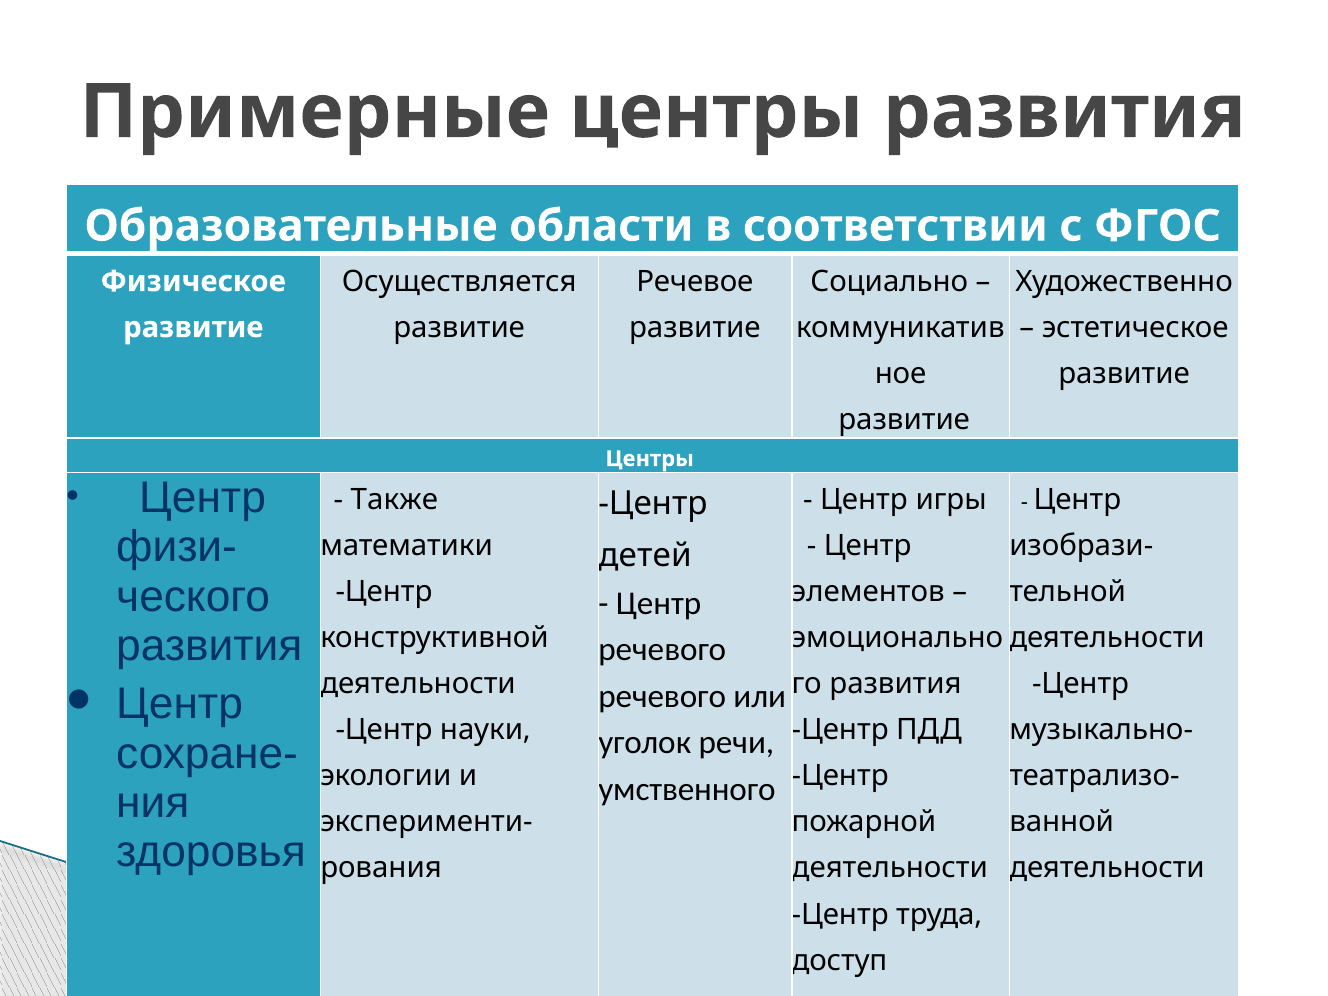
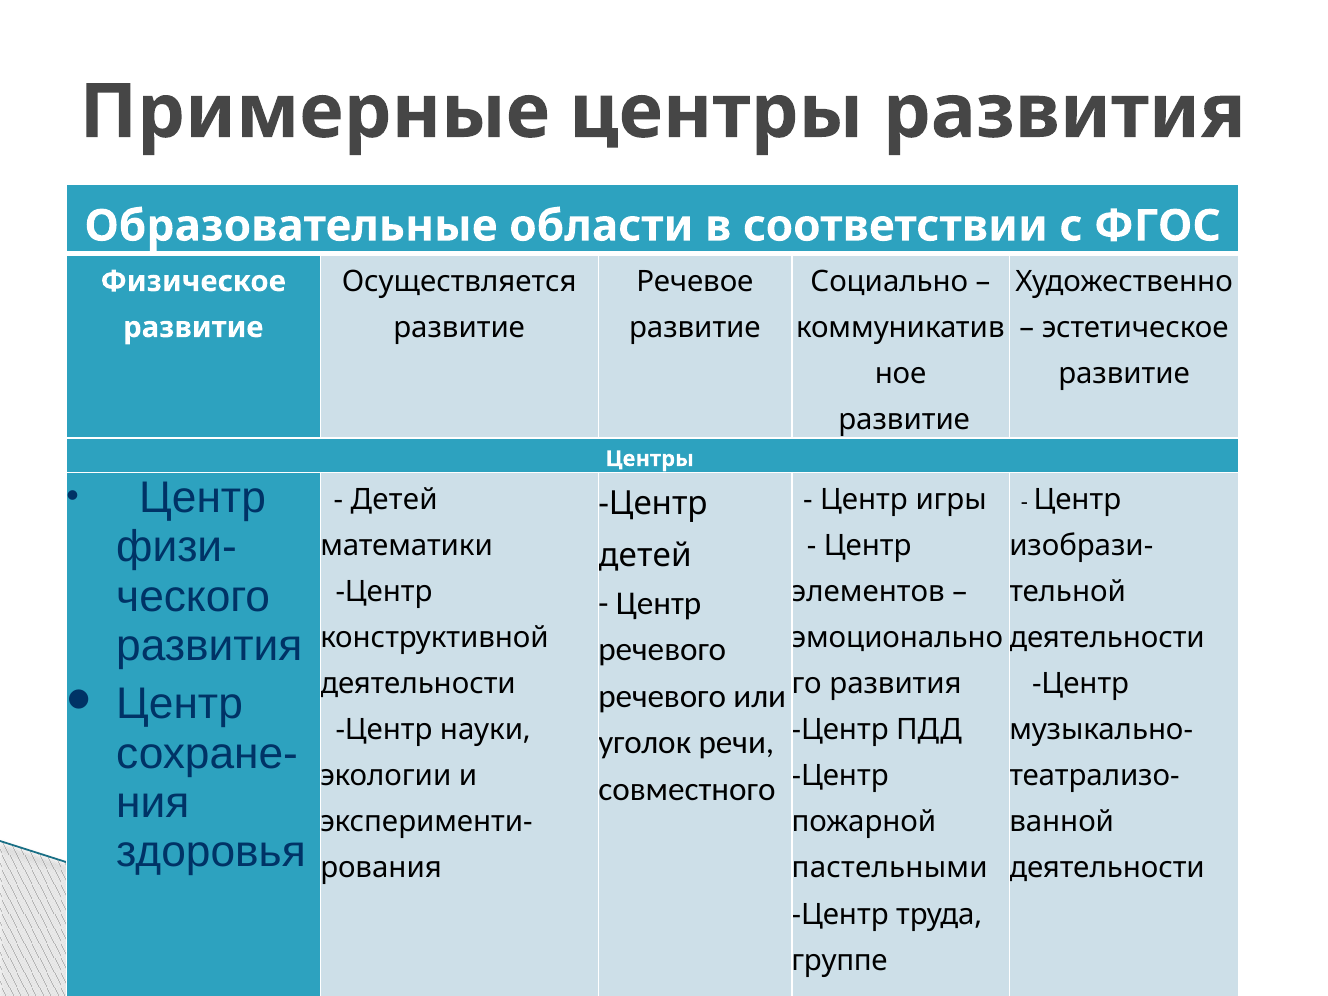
Также at (394, 500): Также -> Детей
умственного: умственного -> совместного
деятельности at (890, 868): деятельности -> пастельными
доступ: доступ -> группе
